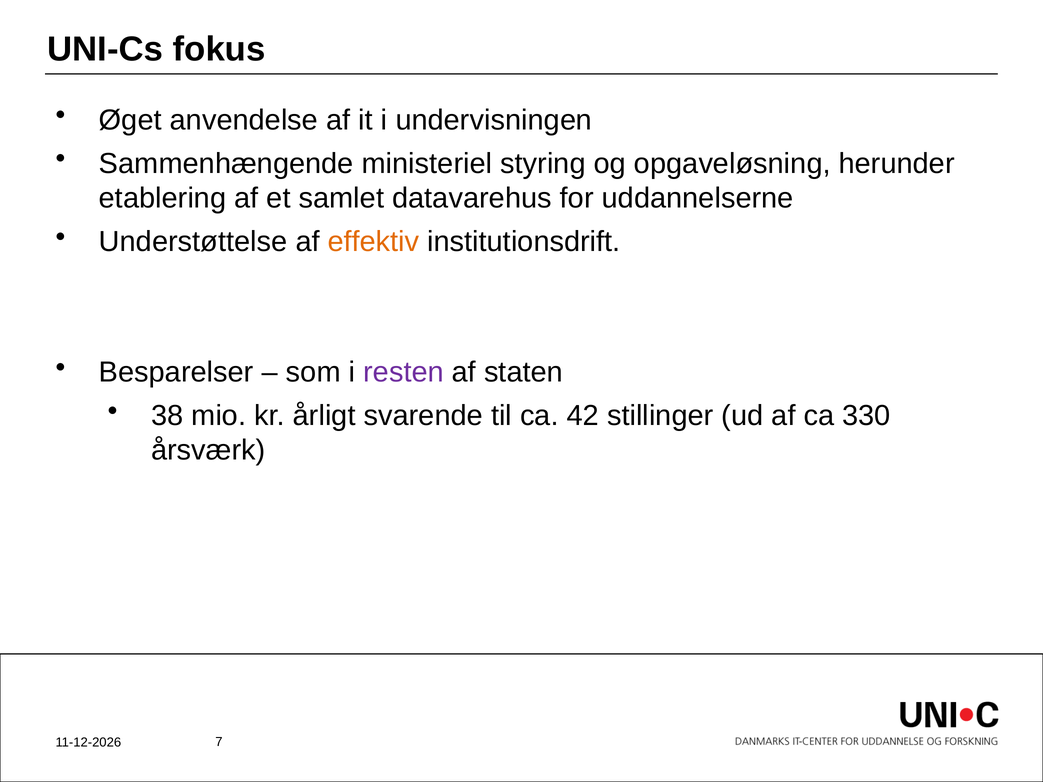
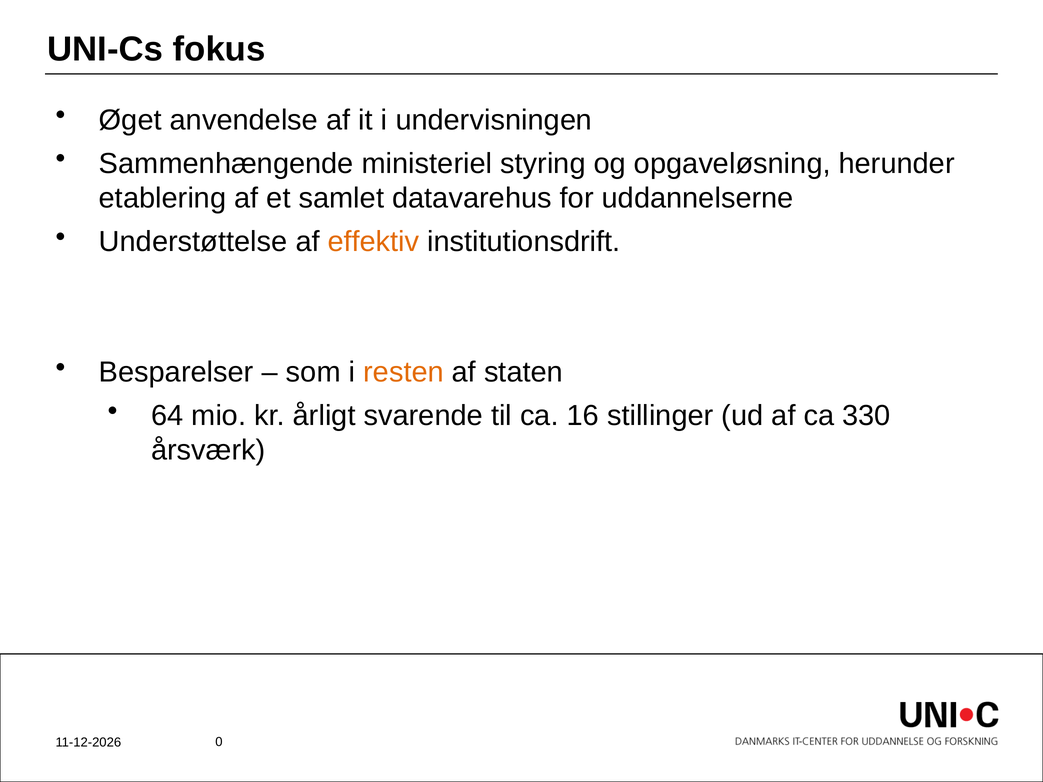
resten colour: purple -> orange
38: 38 -> 64
42: 42 -> 16
7: 7 -> 0
